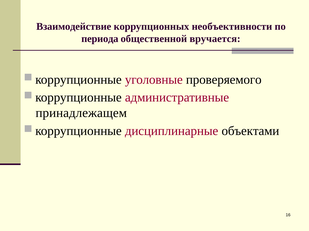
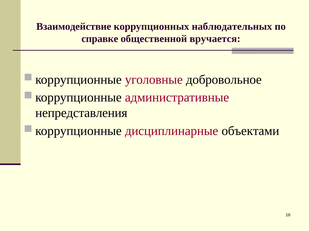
необъективности: необъективности -> наблюдательных
периода: периода -> справке
проверяемого: проверяемого -> добровольное
принадлежащем: принадлежащем -> непредставления
